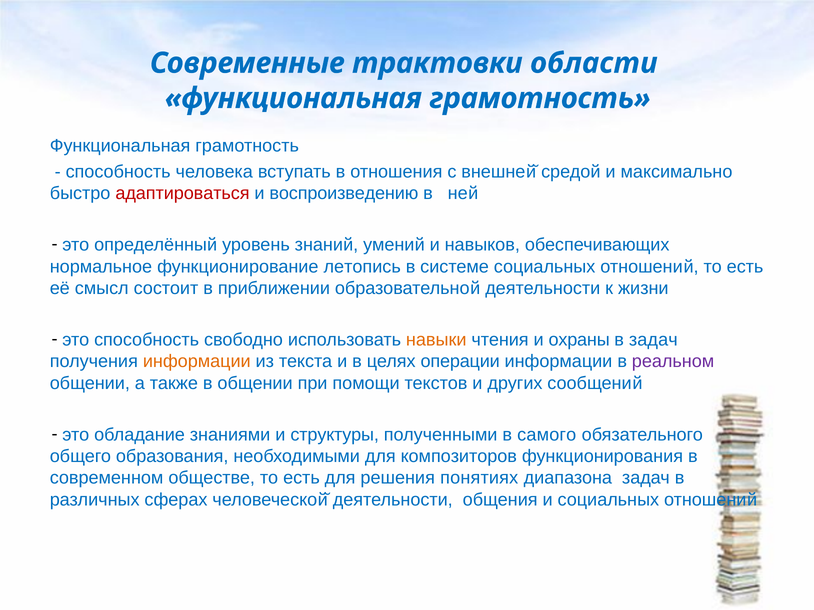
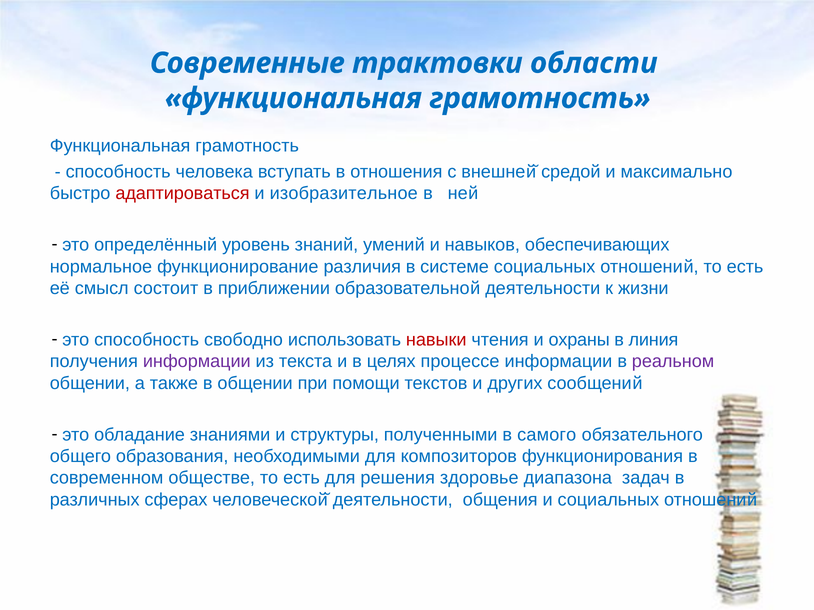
воспроизведению: воспроизведению -> изобразительное
летопись: летопись -> различия
навыки colour: orange -> red
в задач: задач -> линия
информации at (197, 362) colour: orange -> purple
операции: операции -> процессе
понятиях: понятиях -> здоровье
